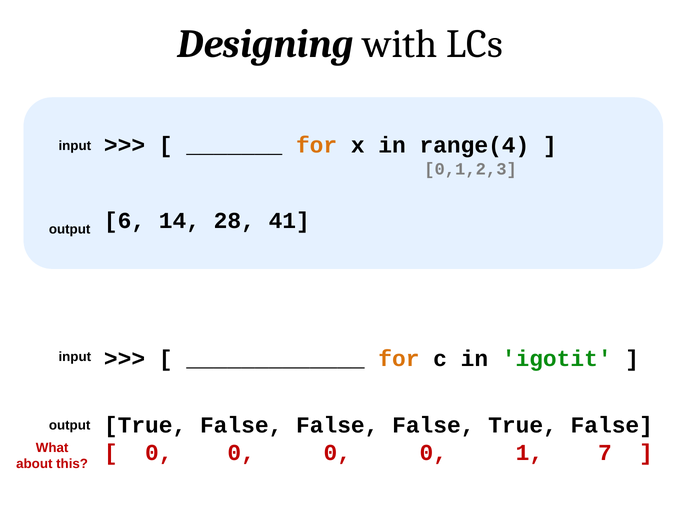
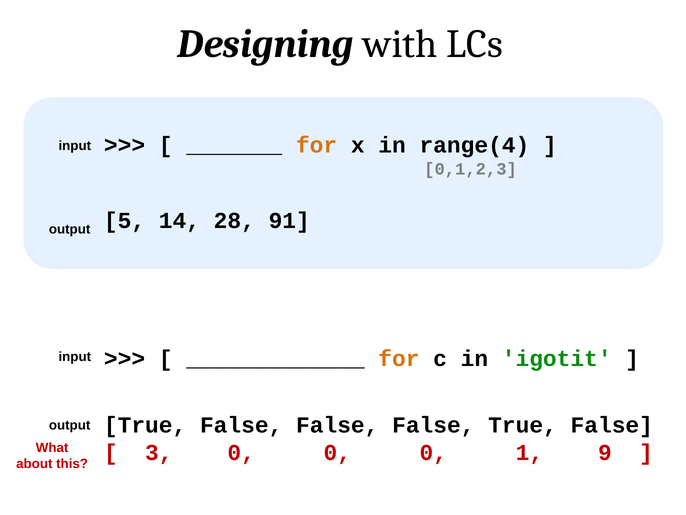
6: 6 -> 5
41: 41 -> 91
0 at (159, 452): 0 -> 3
7: 7 -> 9
